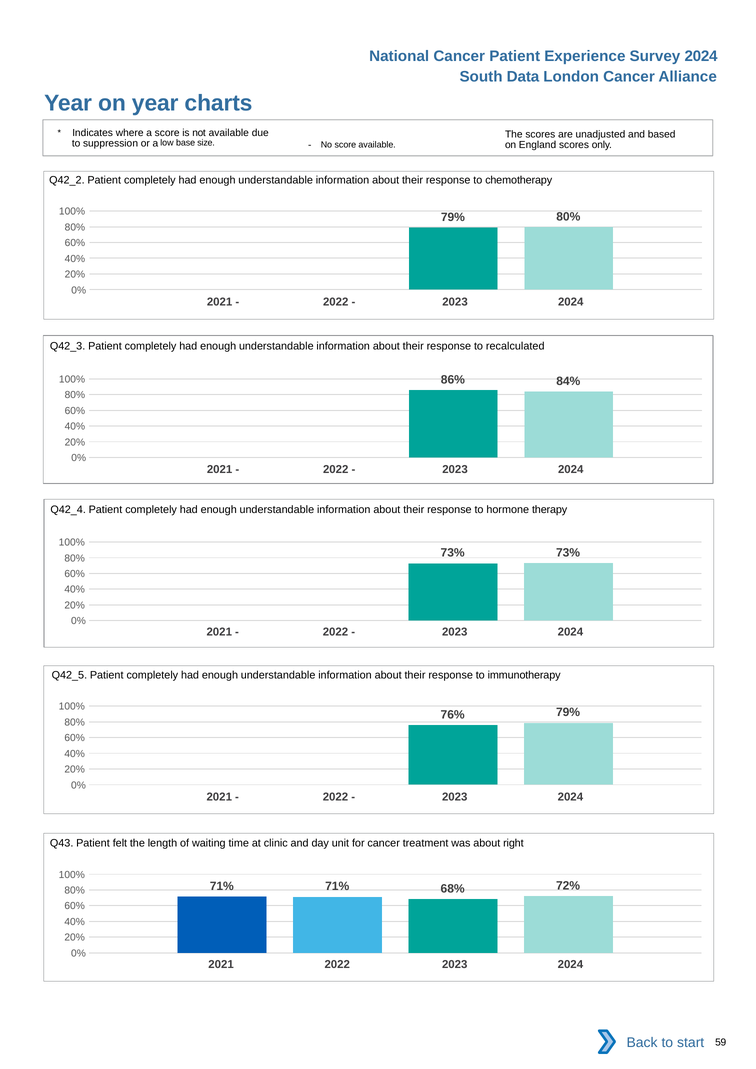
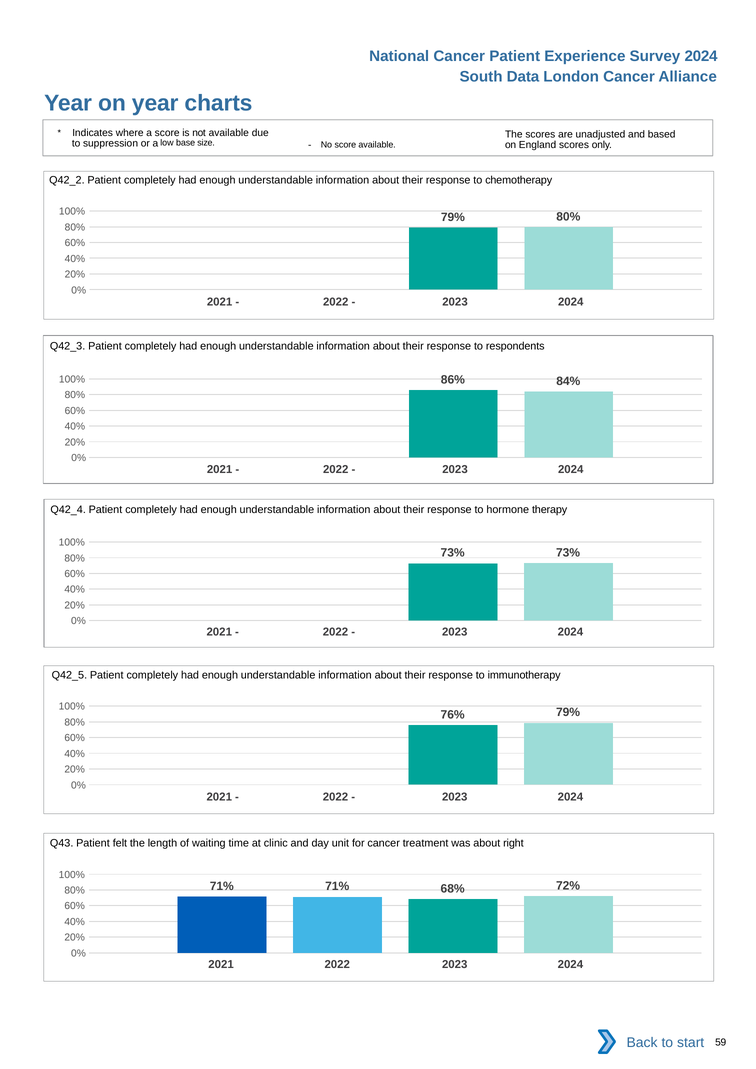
recalculated: recalculated -> respondents
